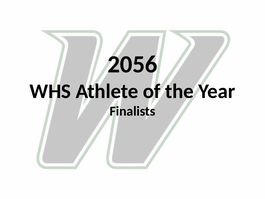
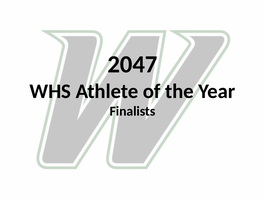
2056: 2056 -> 2047
